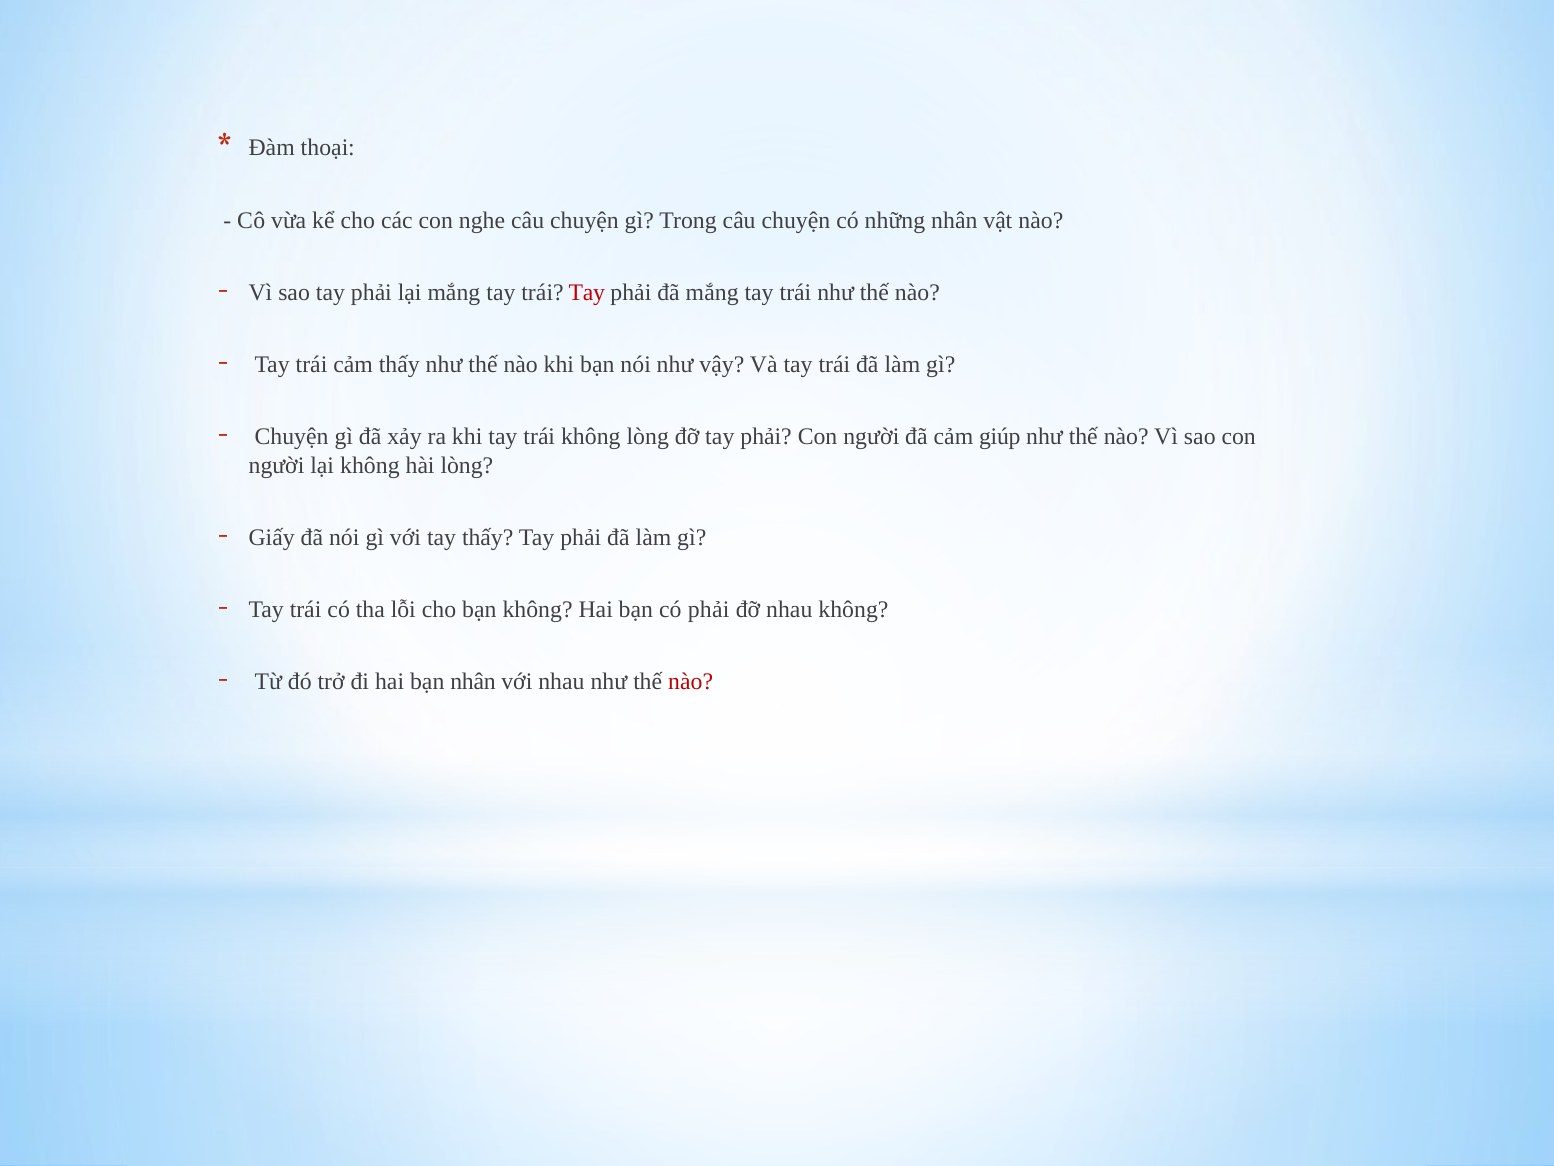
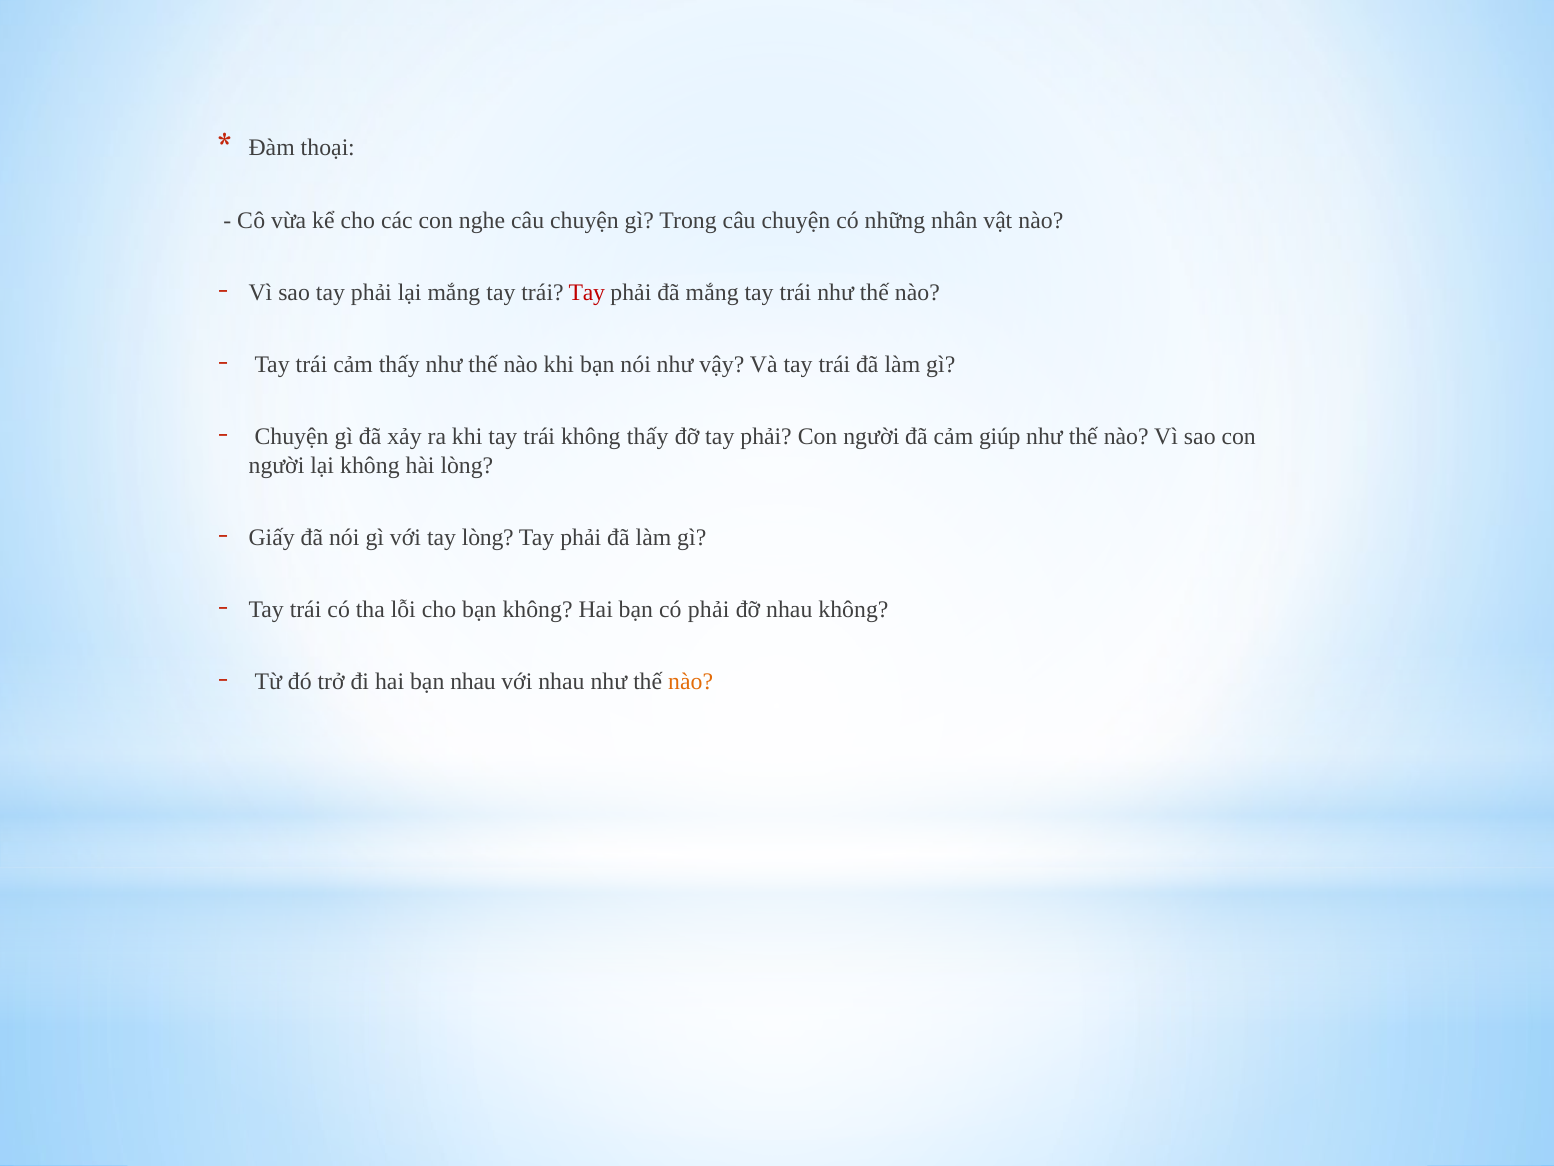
không lòng: lòng -> thấy
tay thấy: thấy -> lòng
bạn nhân: nhân -> nhau
nào at (691, 681) colour: red -> orange
